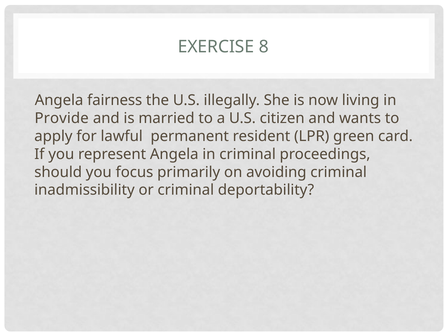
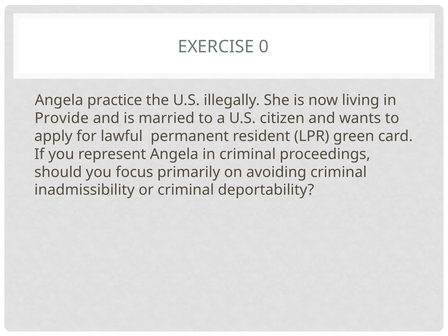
8: 8 -> 0
fairness: fairness -> practice
